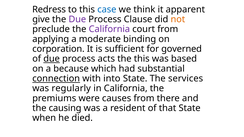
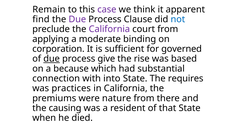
Redress: Redress -> Remain
case colour: blue -> purple
give: give -> find
not colour: orange -> blue
acts: acts -> give
the this: this -> rise
connection underline: present -> none
services: services -> requires
regularly: regularly -> practices
causes: causes -> nature
